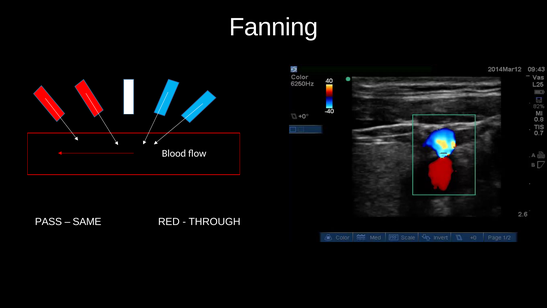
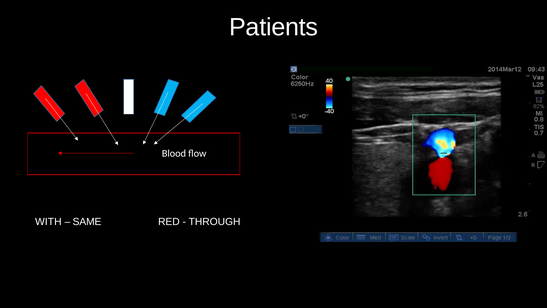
Fanning: Fanning -> Patients
PASS: PASS -> WITH
